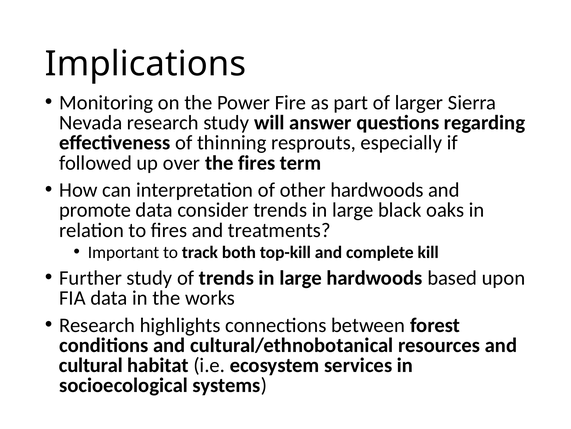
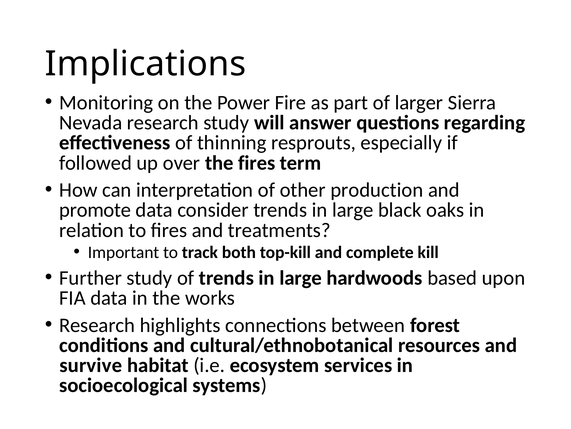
other hardwoods: hardwoods -> production
cultural: cultural -> survive
